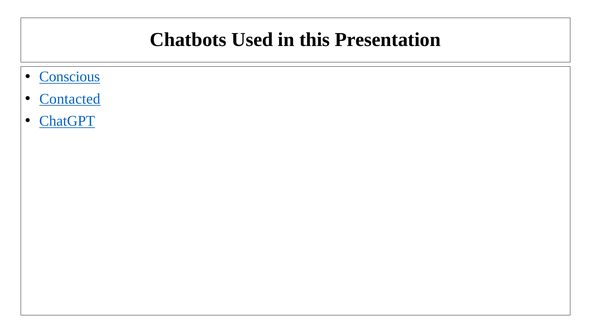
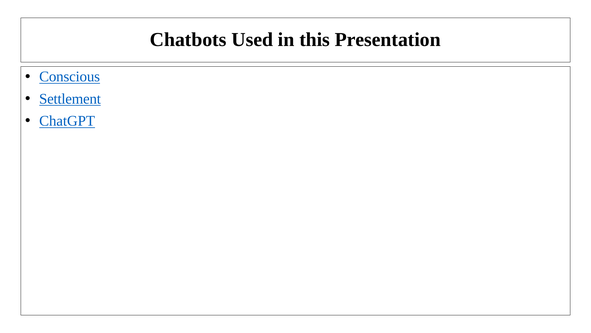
Contacted: Contacted -> Settlement
